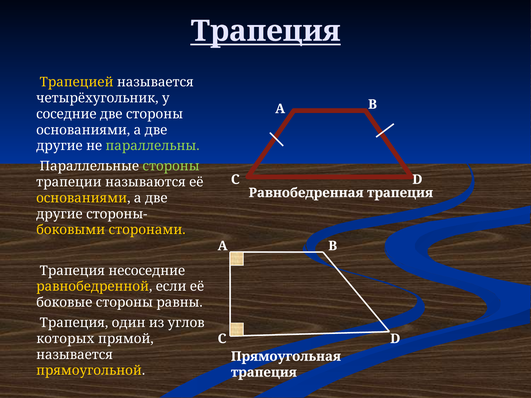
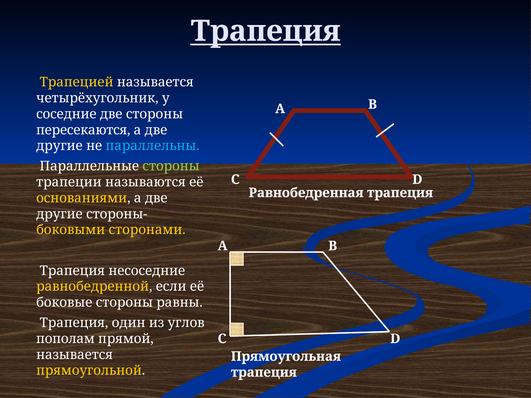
основаниями at (83, 130): основаниями -> пересекаются
параллельны colour: light green -> light blue
которых: которых -> пополам
